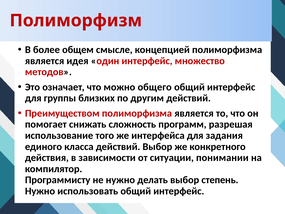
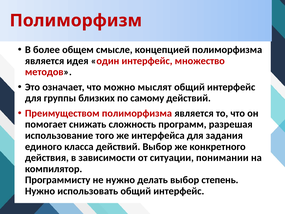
общего: общего -> мыслят
другим: другим -> самому
